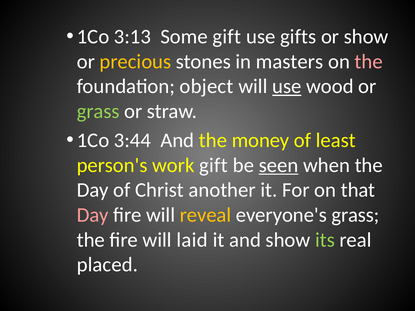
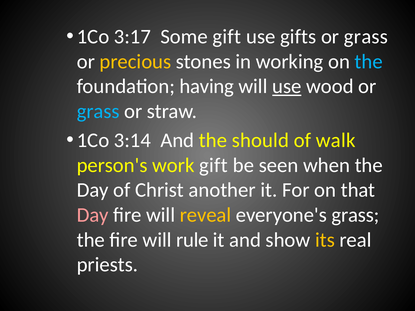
3:13: 3:13 -> 3:17
show at (366, 37): show -> grass
masters: masters -> working
the at (369, 62) colour: pink -> light blue
object: object -> having
grass at (98, 111) colour: light green -> light blue
3:44: 3:44 -> 3:14
money: money -> should
least: least -> walk
seen underline: present -> none
laid: laid -> rule
its colour: light green -> yellow
placed: placed -> priests
